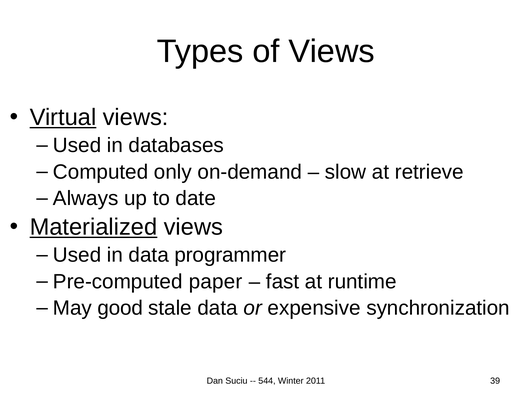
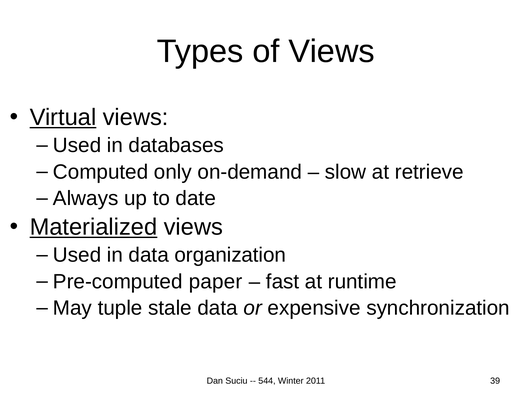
programmer: programmer -> organization
good: good -> tuple
